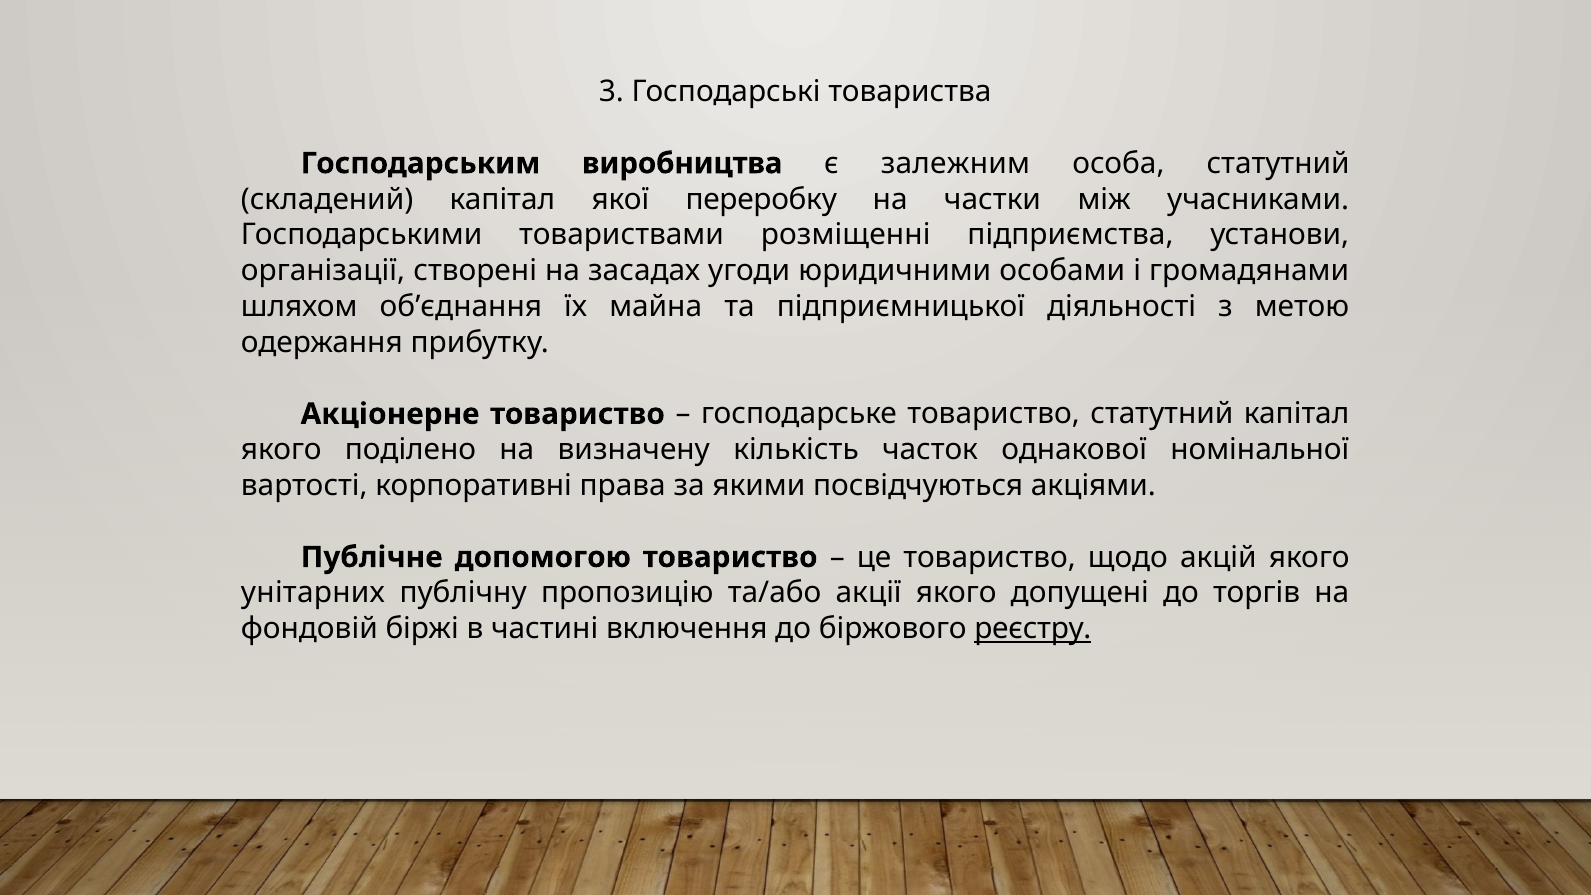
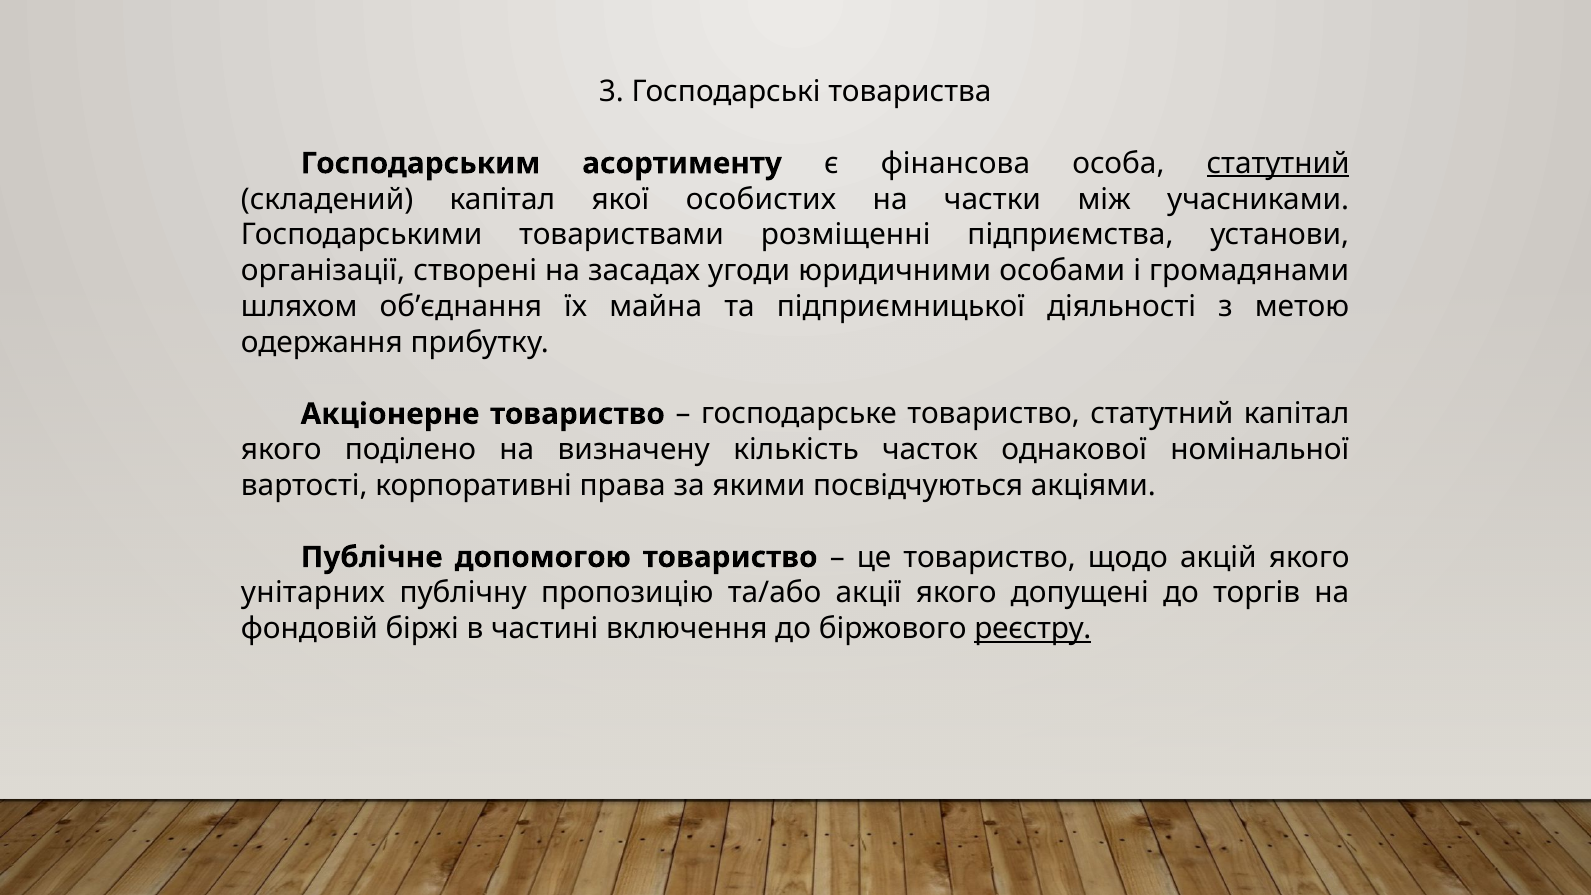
виробництва: виробництва -> асортименту
залежним: залежним -> фінансова
статутний at (1278, 163) underline: none -> present
переробку: переробку -> особистих
